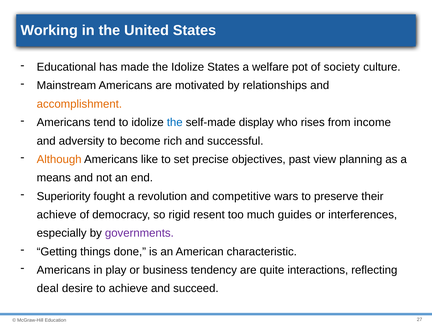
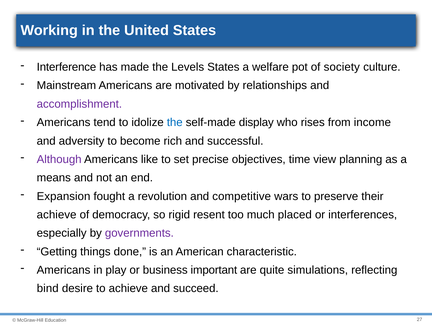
Educational: Educational -> Interference
the Idolize: Idolize -> Levels
accomplishment colour: orange -> purple
Although colour: orange -> purple
past: past -> time
Superiority: Superiority -> Expansion
guides: guides -> placed
tendency: tendency -> important
interactions: interactions -> simulations
deal: deal -> bind
